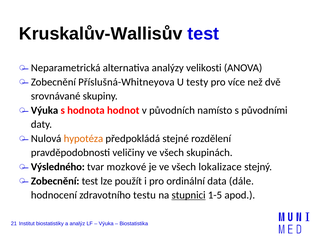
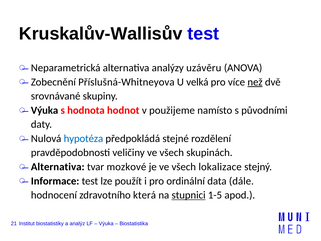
velikosti: velikosti -> uzávěru
testy: testy -> velká
než underline: none -> present
původních: původních -> použijeme
hypotéza colour: orange -> blue
Výsledného at (58, 167): Výsledného -> Alternativa
Zobecnění at (55, 181): Zobecnění -> Informace
testu: testu -> která
